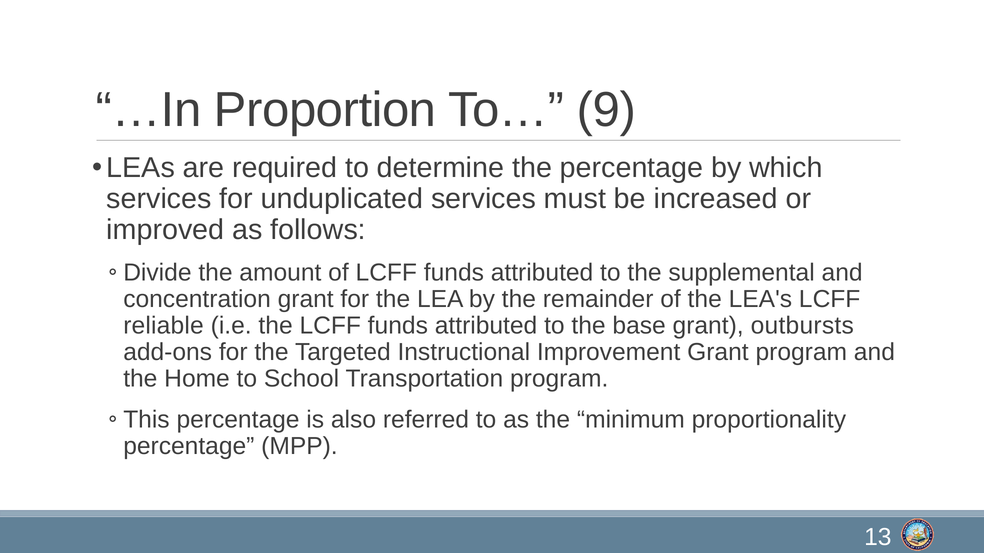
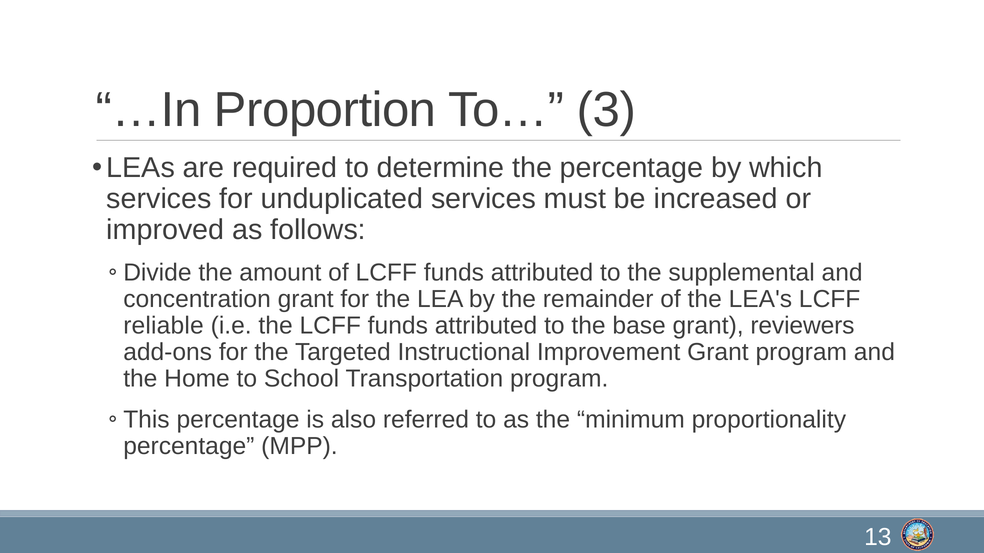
9: 9 -> 3
outbursts: outbursts -> reviewers
